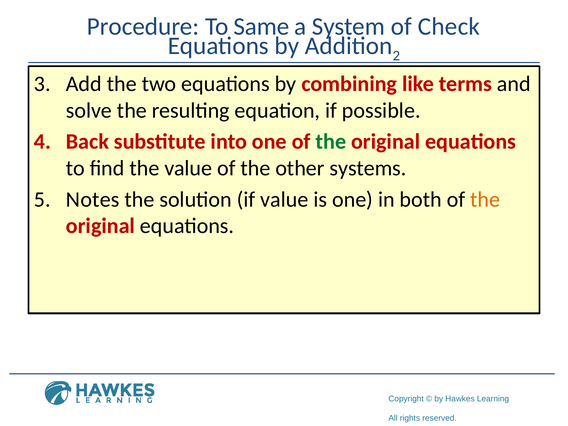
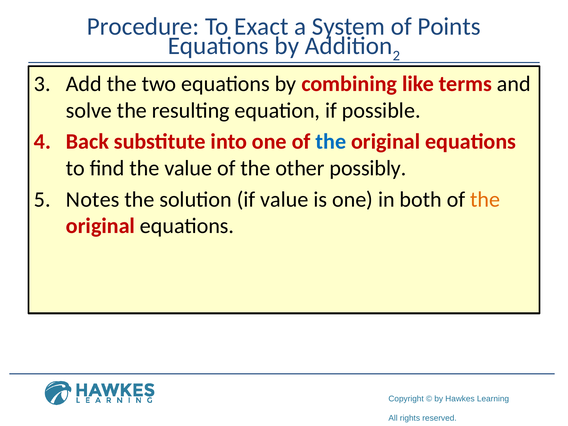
Same: Same -> Exact
Check: Check -> Points
the at (331, 142) colour: green -> blue
systems: systems -> possibly
